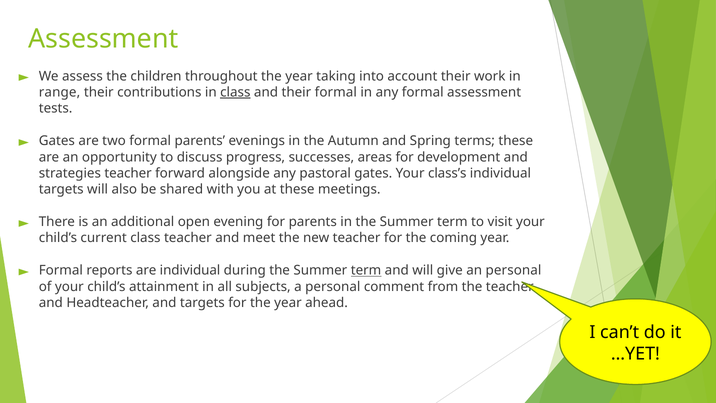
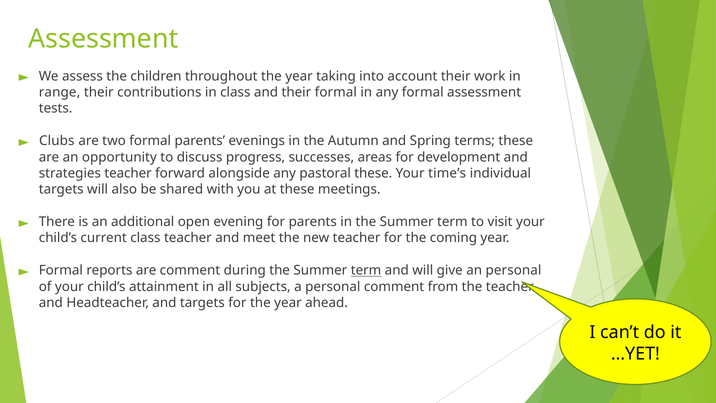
class at (235, 92) underline: present -> none
Gates at (57, 141): Gates -> Clubs
pastoral gates: gates -> these
class’s: class’s -> time’s
are individual: individual -> comment
